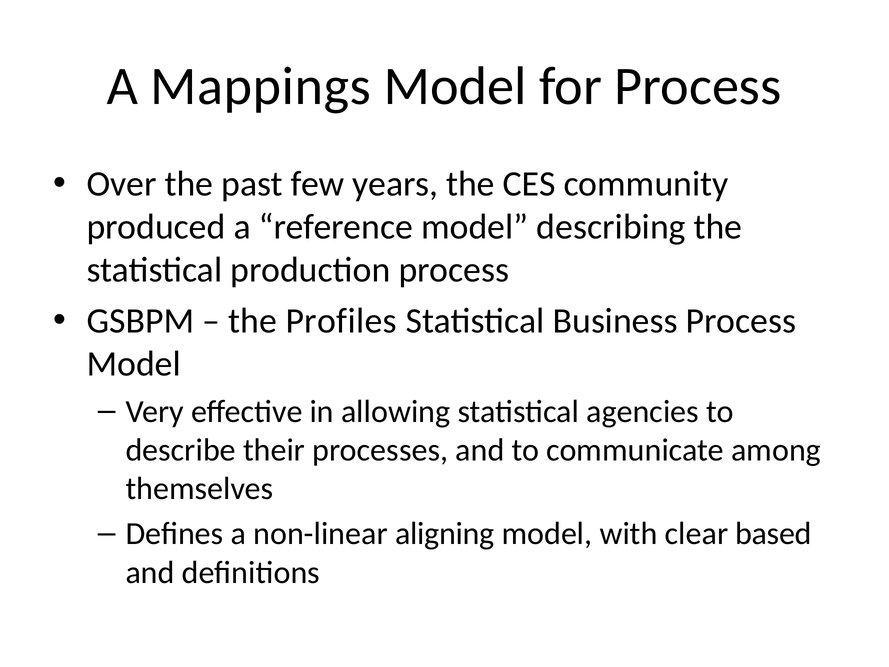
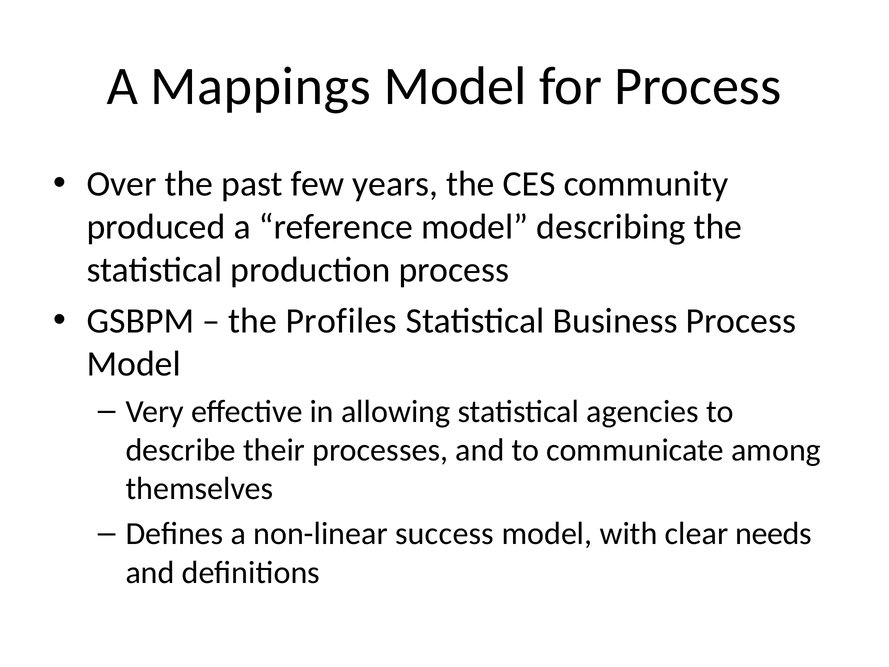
aligning: aligning -> success
based: based -> needs
